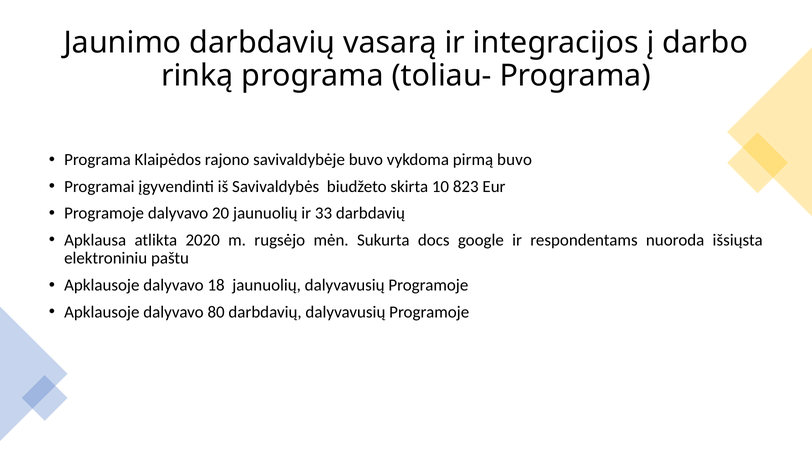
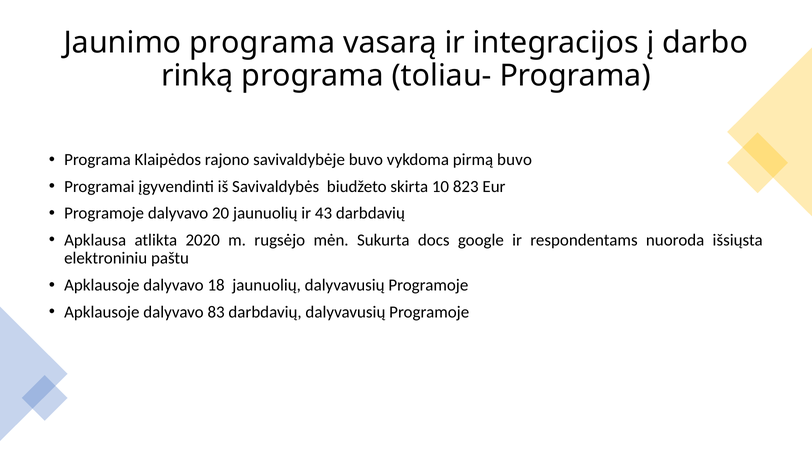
Jaunimo darbdavių: darbdavių -> programa
33: 33 -> 43
80: 80 -> 83
